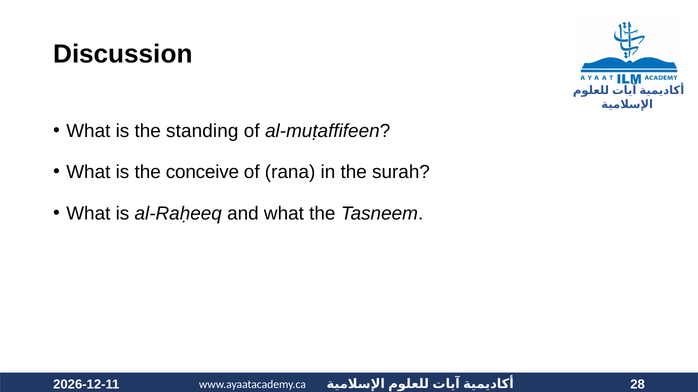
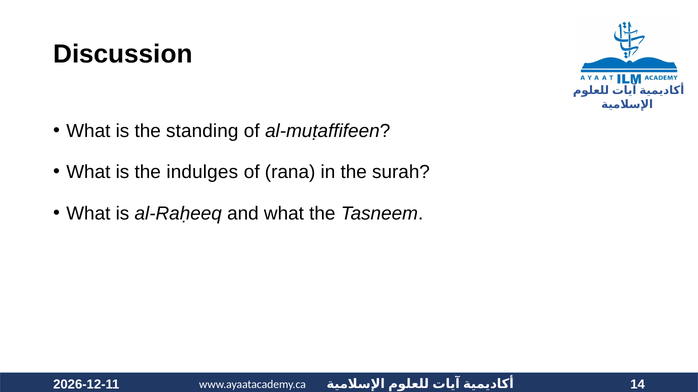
conceive: conceive -> indulges
28: 28 -> 14
